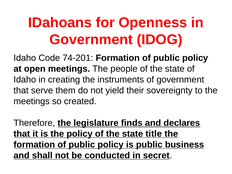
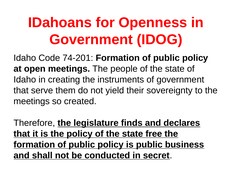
title: title -> free
